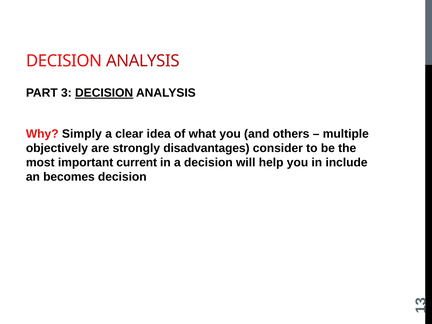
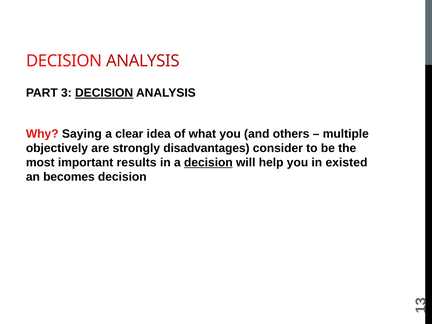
Simply: Simply -> Saying
current: current -> results
decision at (208, 163) underline: none -> present
include: include -> existed
